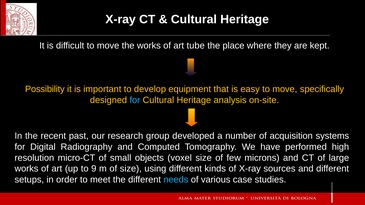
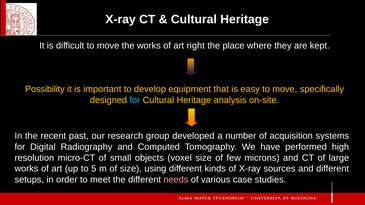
tube: tube -> right
9: 9 -> 5
needs colour: light blue -> pink
